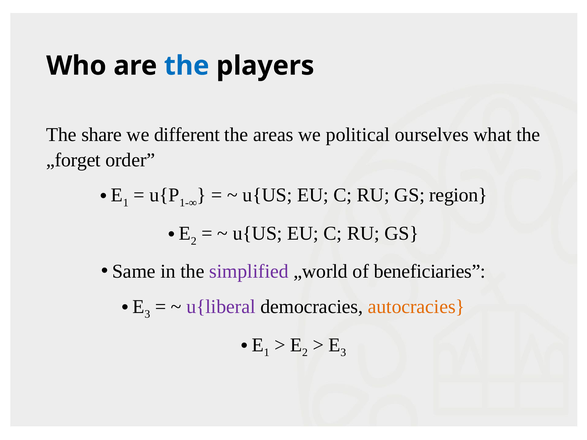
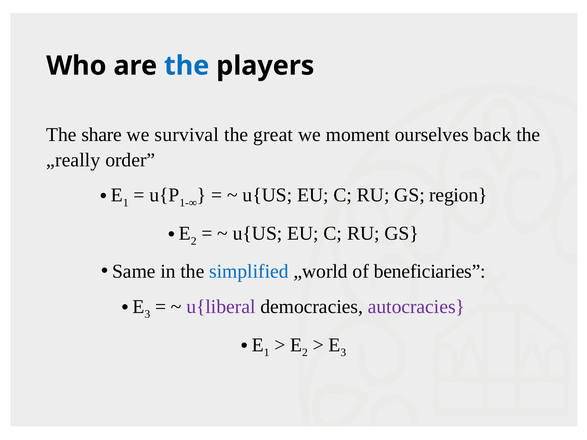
different: different -> survival
areas: areas -> great
political: political -> moment
what: what -> back
„forget: „forget -> „really
simplified colour: purple -> blue
autocracies colour: orange -> purple
